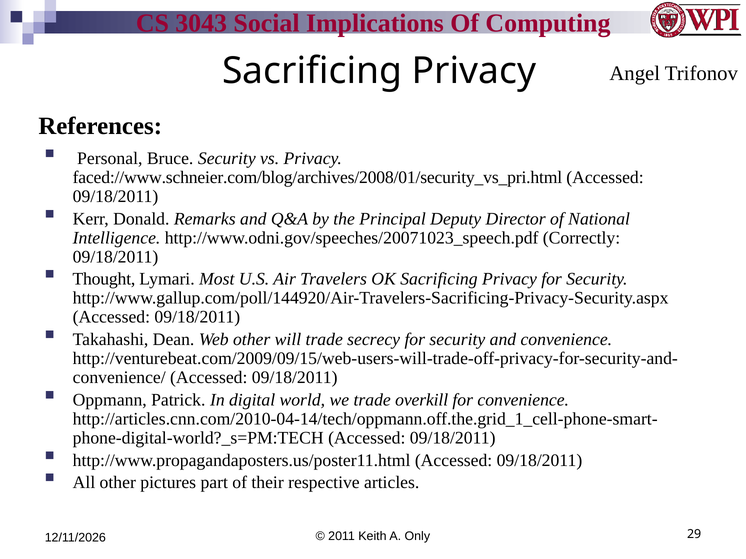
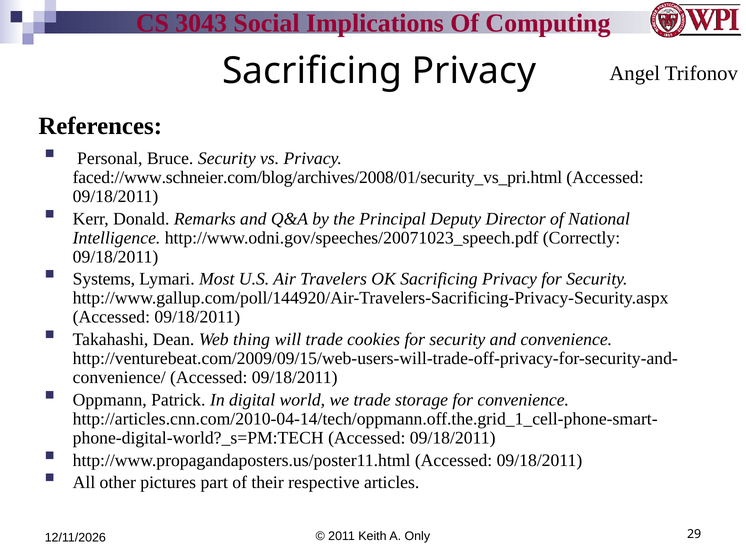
Thought: Thought -> Systems
Web other: other -> thing
secrecy: secrecy -> cookies
overkill: overkill -> storage
